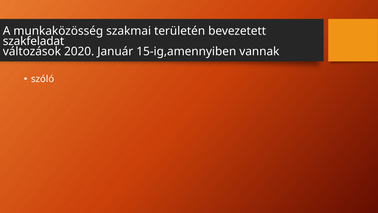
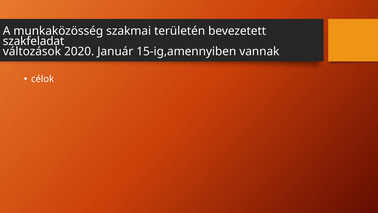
szóló: szóló -> célok
